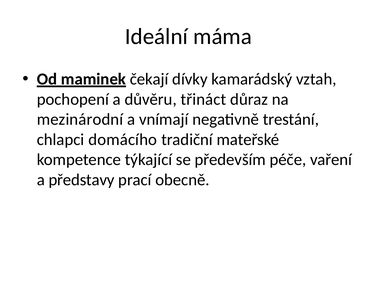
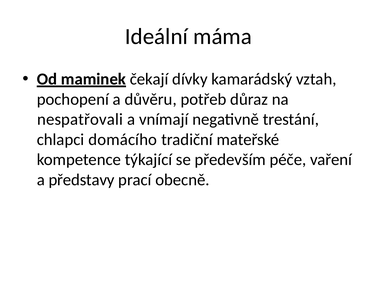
třináct: třináct -> potřeb
mezinárodní: mezinárodní -> nespatřovali
